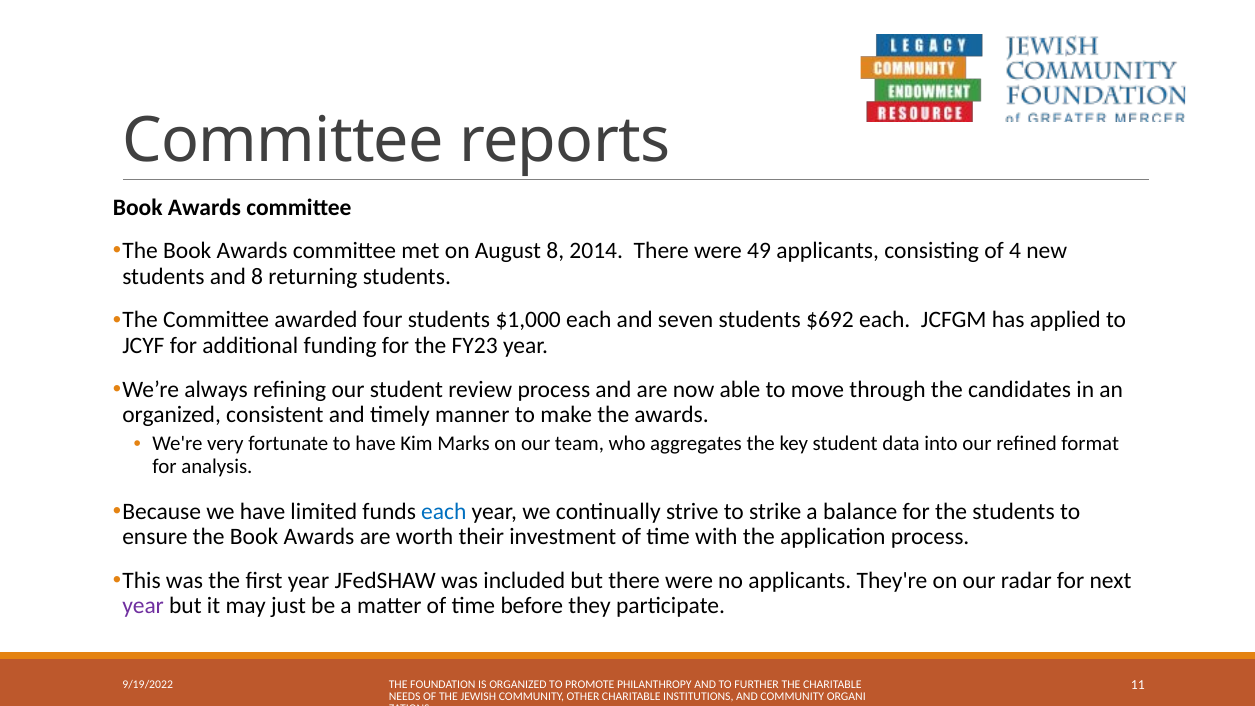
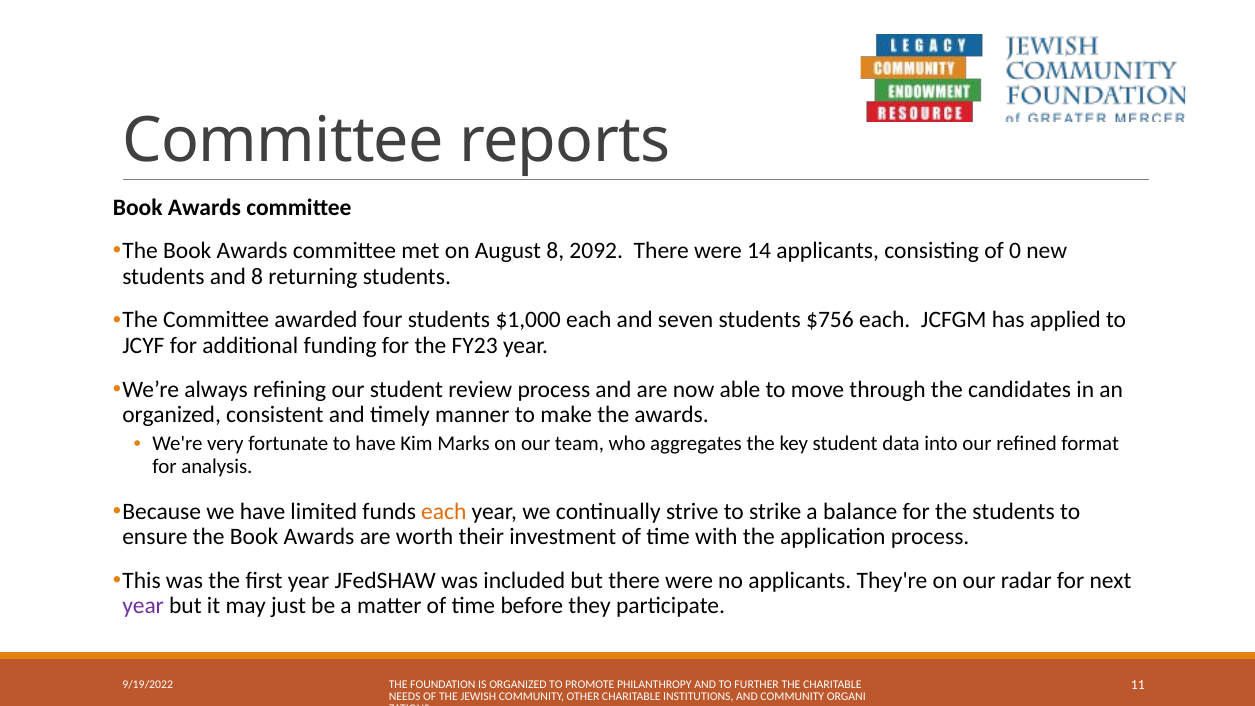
2014: 2014 -> 2092
49: 49 -> 14
4: 4 -> 0
$692: $692 -> $756
each at (444, 511) colour: blue -> orange
